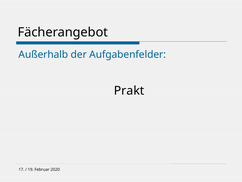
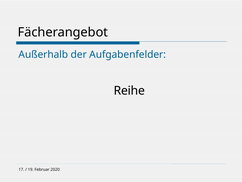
Prakt: Prakt -> Reihe
